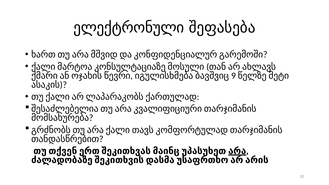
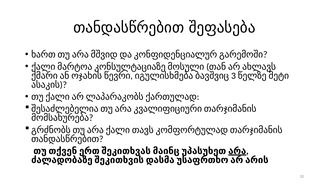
ელექტრონული at (129, 28): ელექტრონული -> თანდასწრებით
9: 9 -> 3
